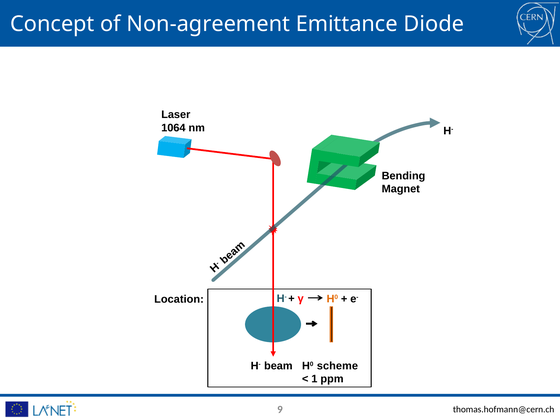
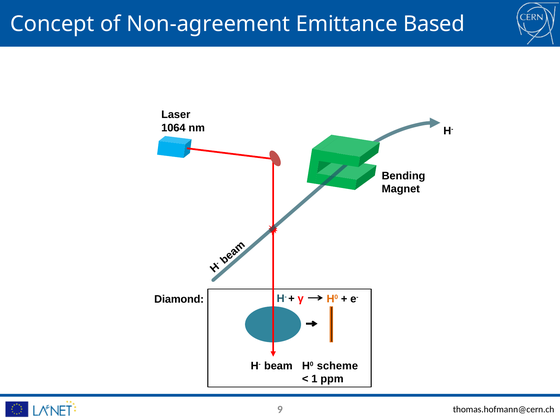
Diode: Diode -> Based
Location: Location -> Diamond
